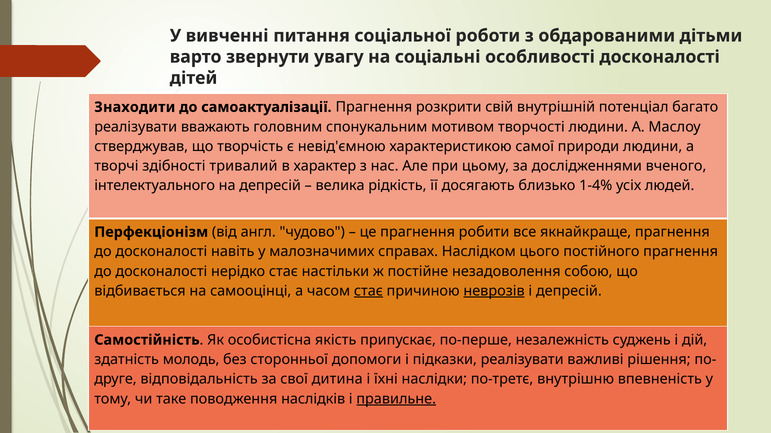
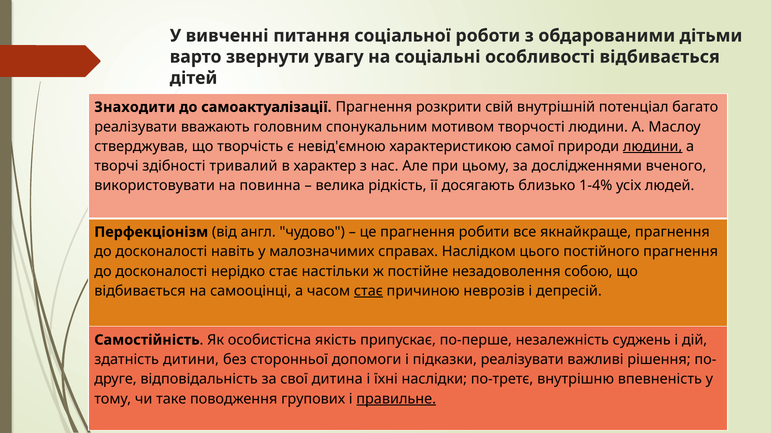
особливості досконалості: досконалості -> відбивається
людини at (653, 147) underline: none -> present
інтелектуального: інтелектуального -> використовувати
на депресій: депресій -> повинна
неврозів underline: present -> none
молодь: молодь -> дитини
наслідків: наслідків -> групових
